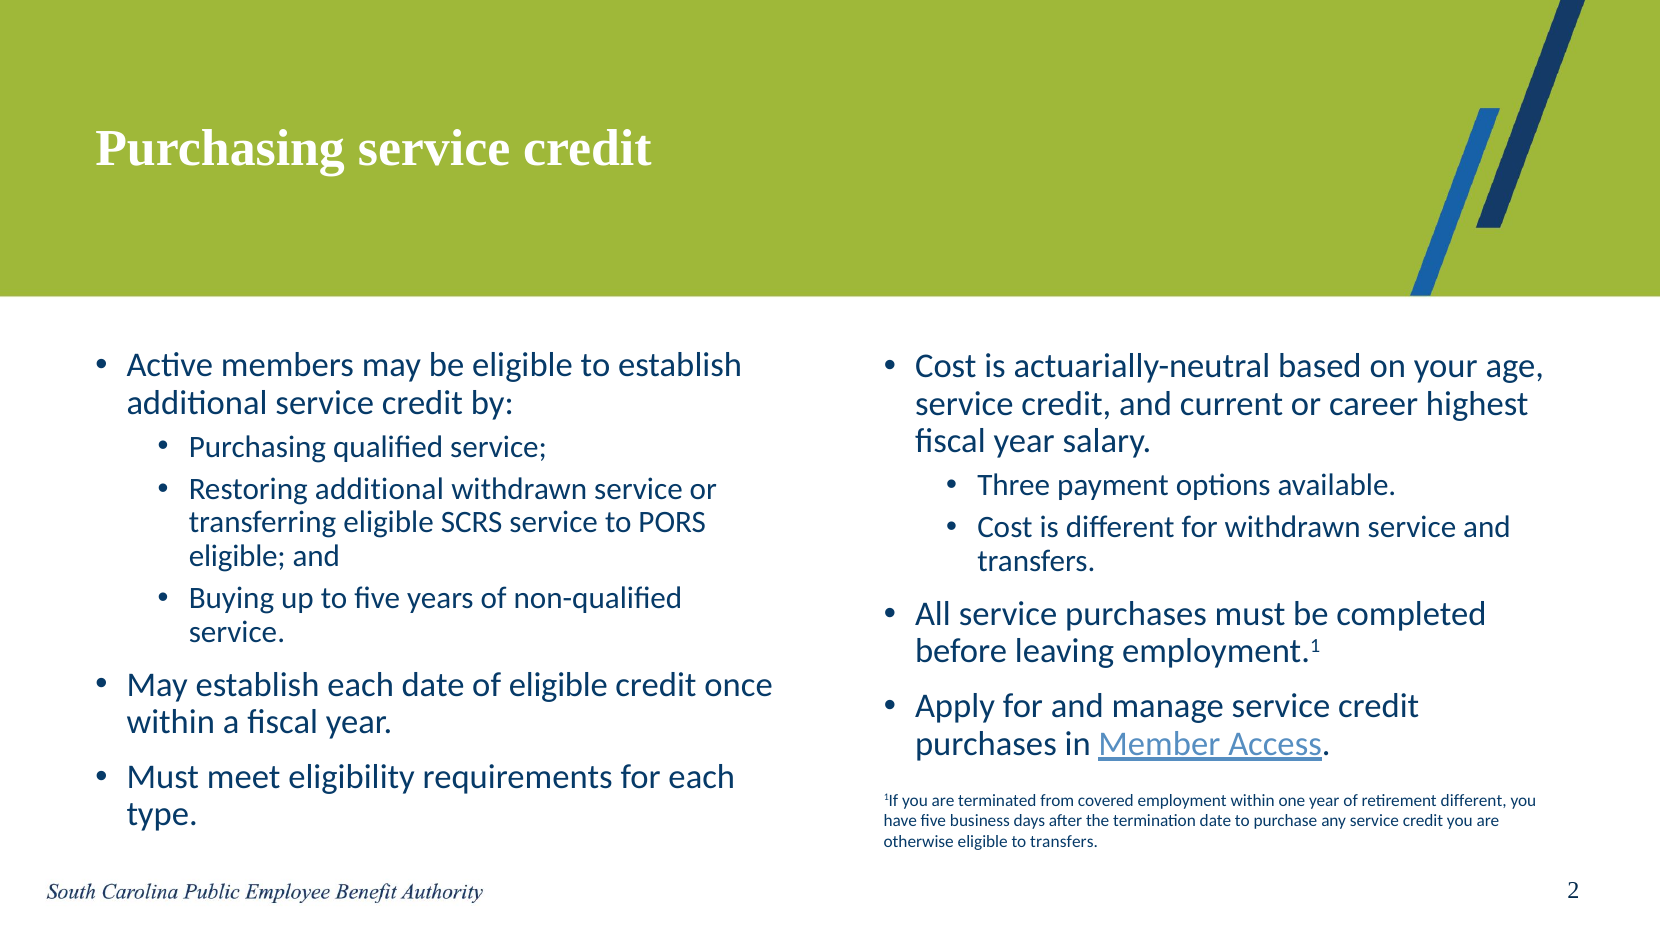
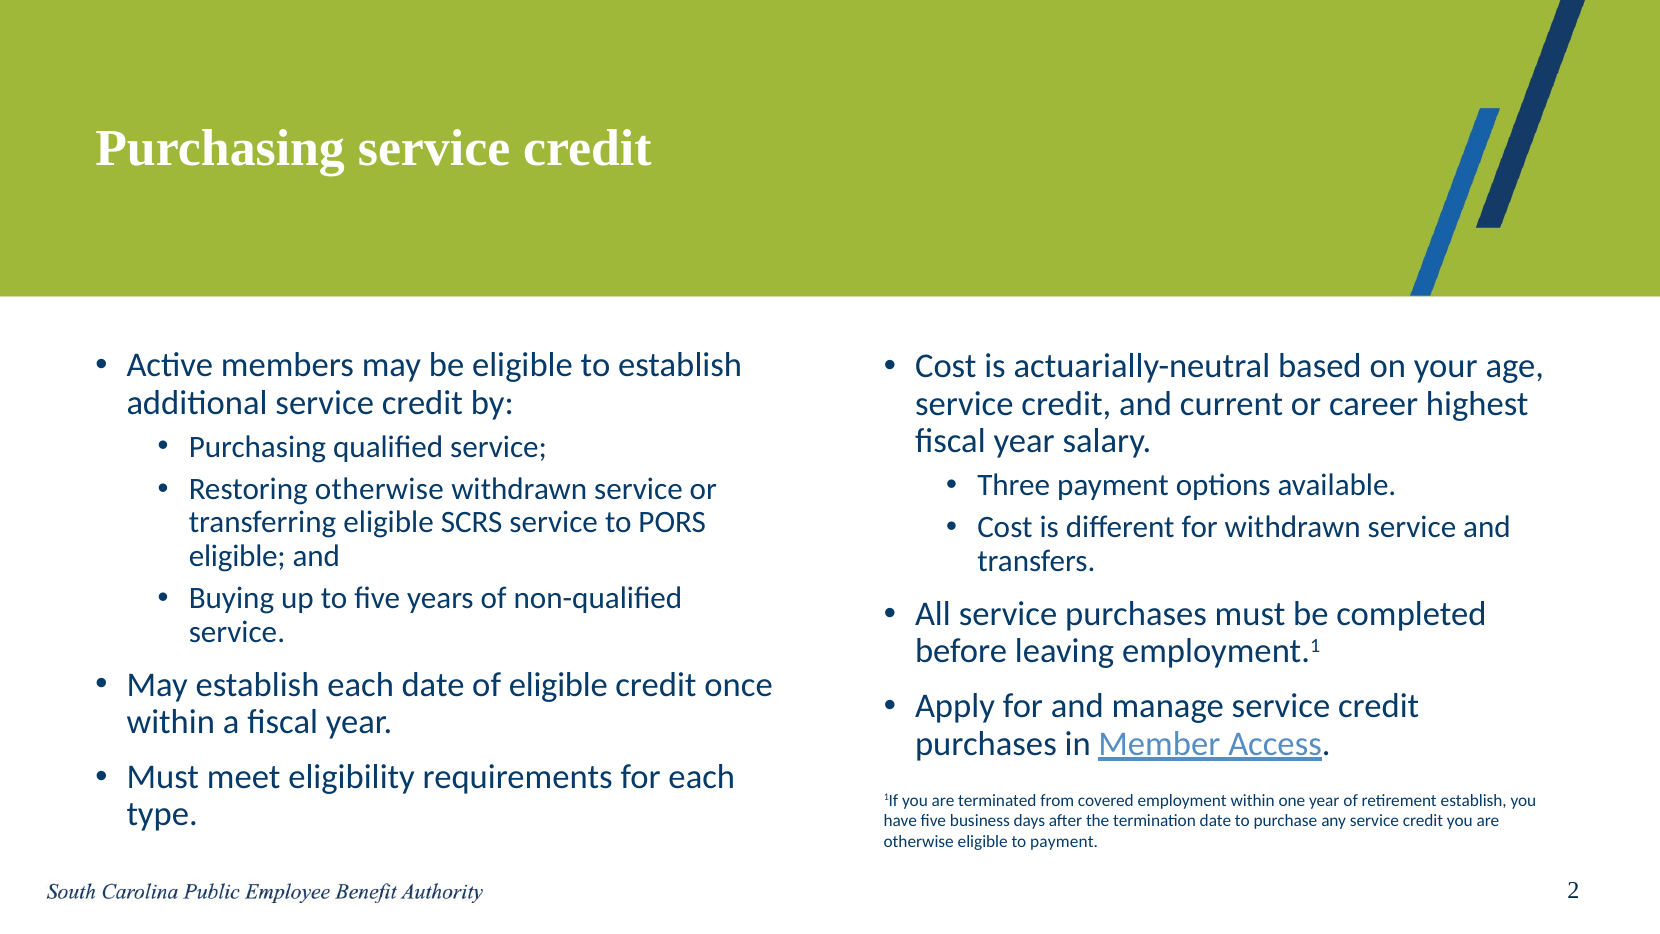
Restoring additional: additional -> otherwise
retirement different: different -> establish
to transfers: transfers -> payment
